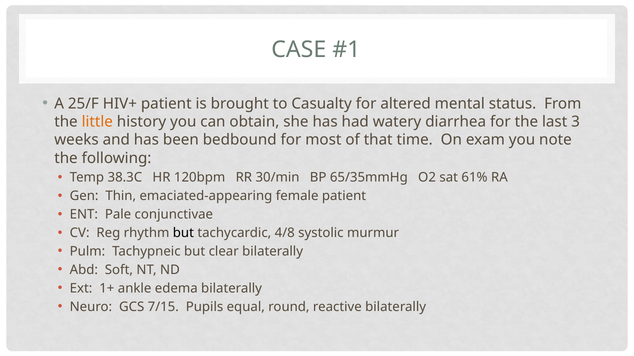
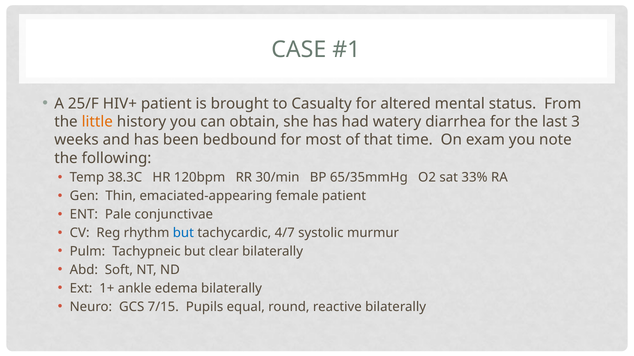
61%: 61% -> 33%
but at (183, 233) colour: black -> blue
4/8: 4/8 -> 4/7
